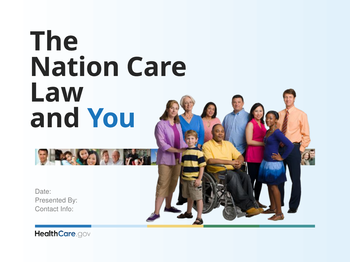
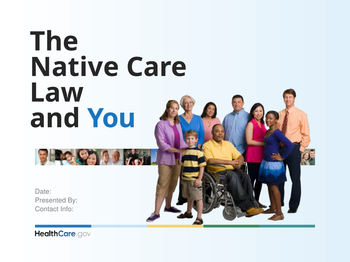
Nation: Nation -> Native
